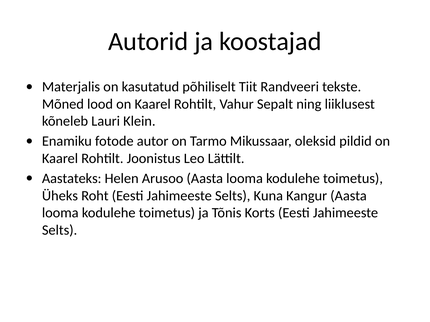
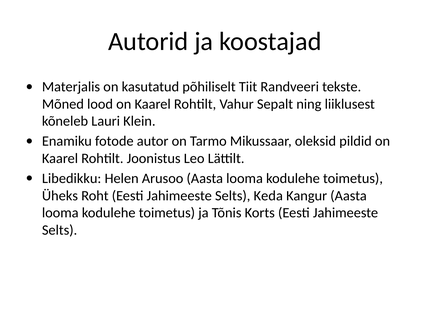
Aastateks: Aastateks -> Libedikku
Kuna: Kuna -> Keda
